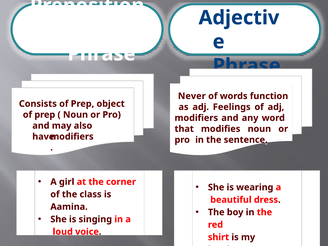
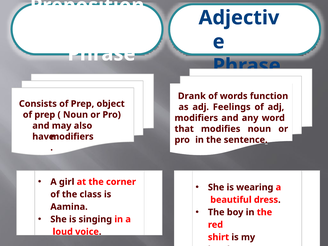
Never: Never -> Drank
